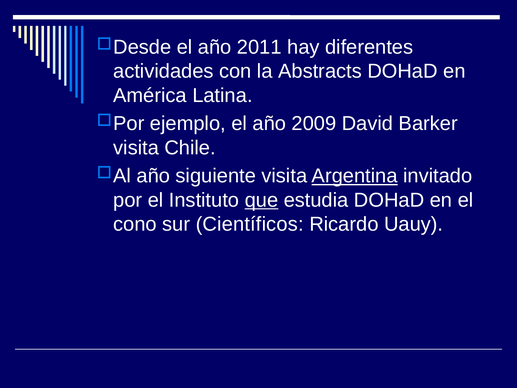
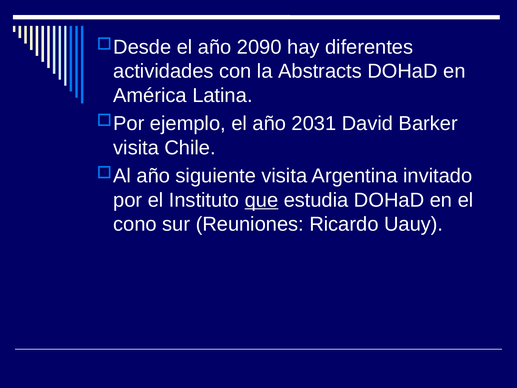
2011: 2011 -> 2090
2009: 2009 -> 2031
Argentina underline: present -> none
Científicos: Científicos -> Reuniones
